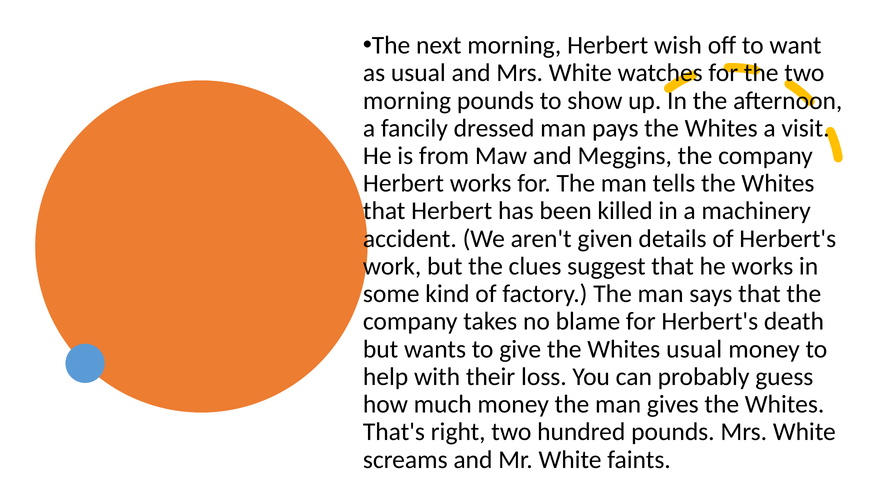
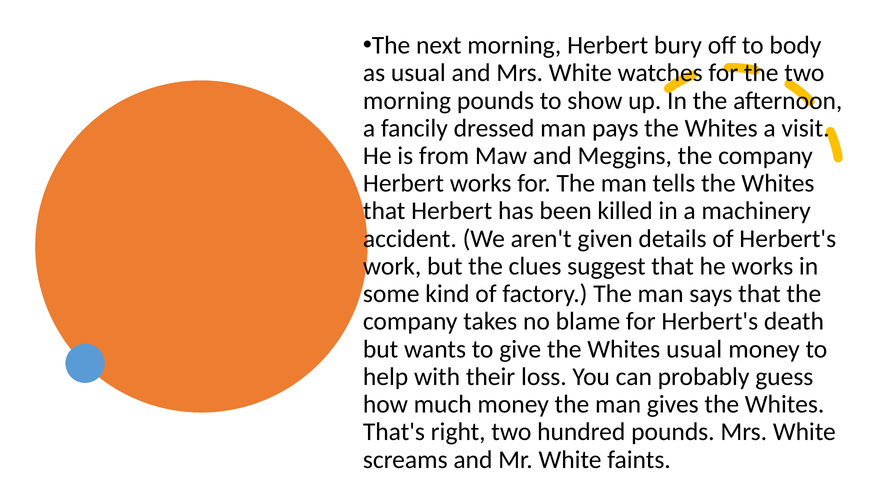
wish: wish -> bury
want: want -> body
